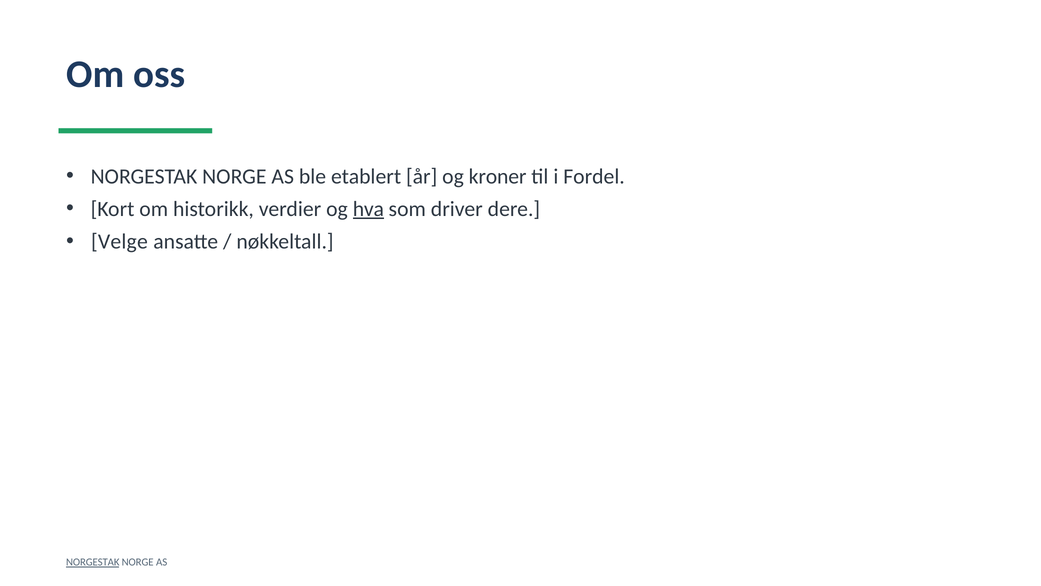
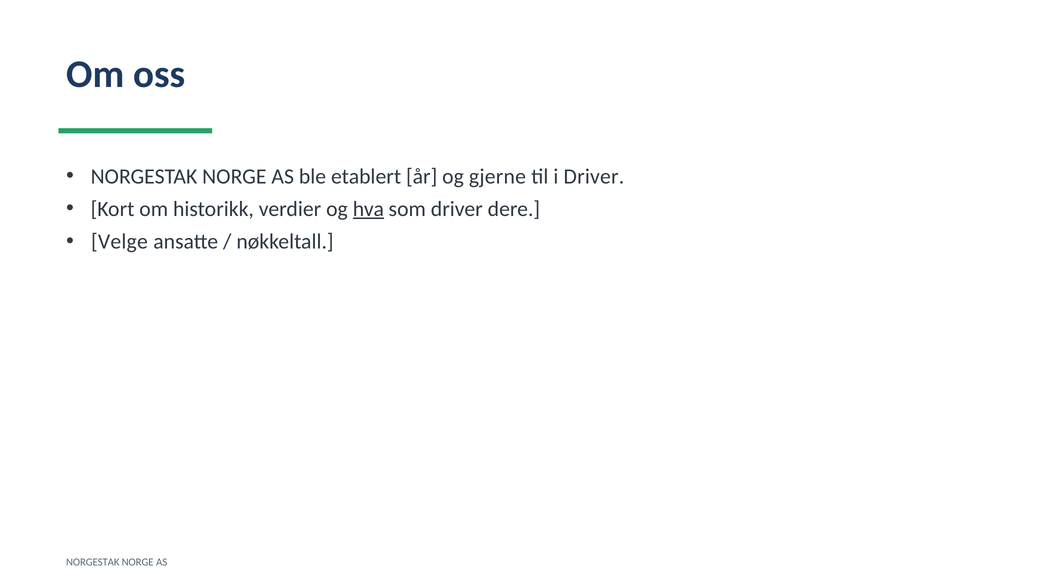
kroner: kroner -> gjerne
i Fordel: Fordel -> Driver
NORGESTAK at (93, 562) underline: present -> none
